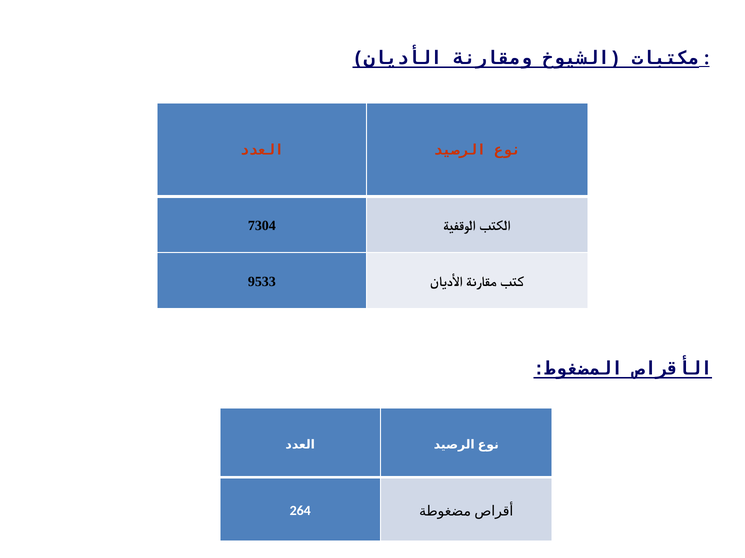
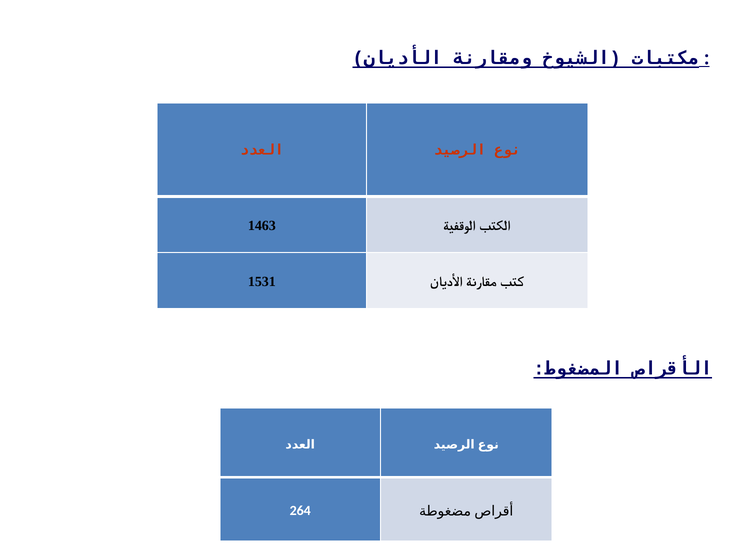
7304: 7304 -> 1463
9533: 9533 -> 1531
